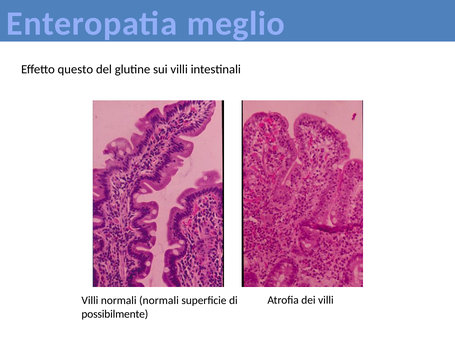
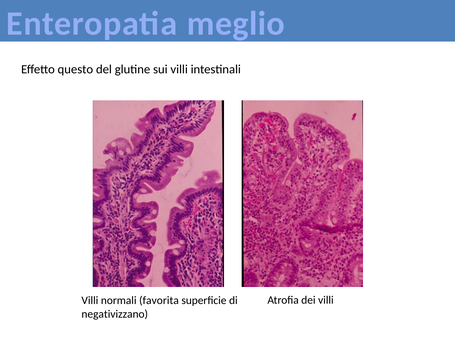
normali normali: normali -> favorita
possibilmente: possibilmente -> negativizzano
